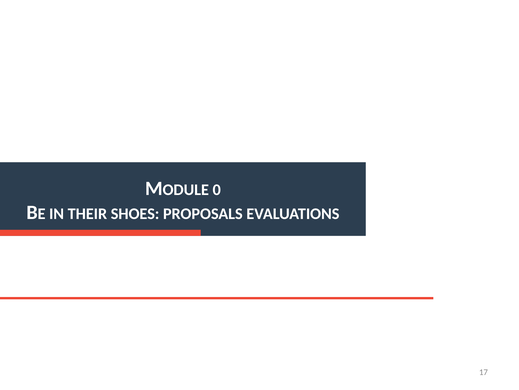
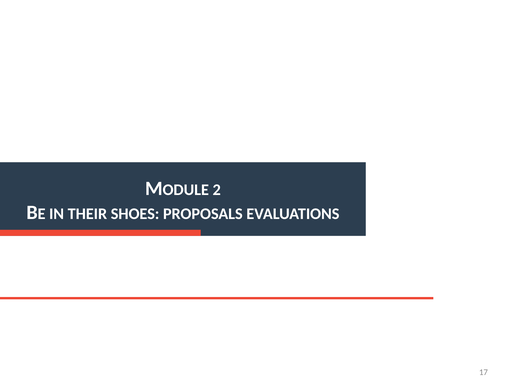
0: 0 -> 2
